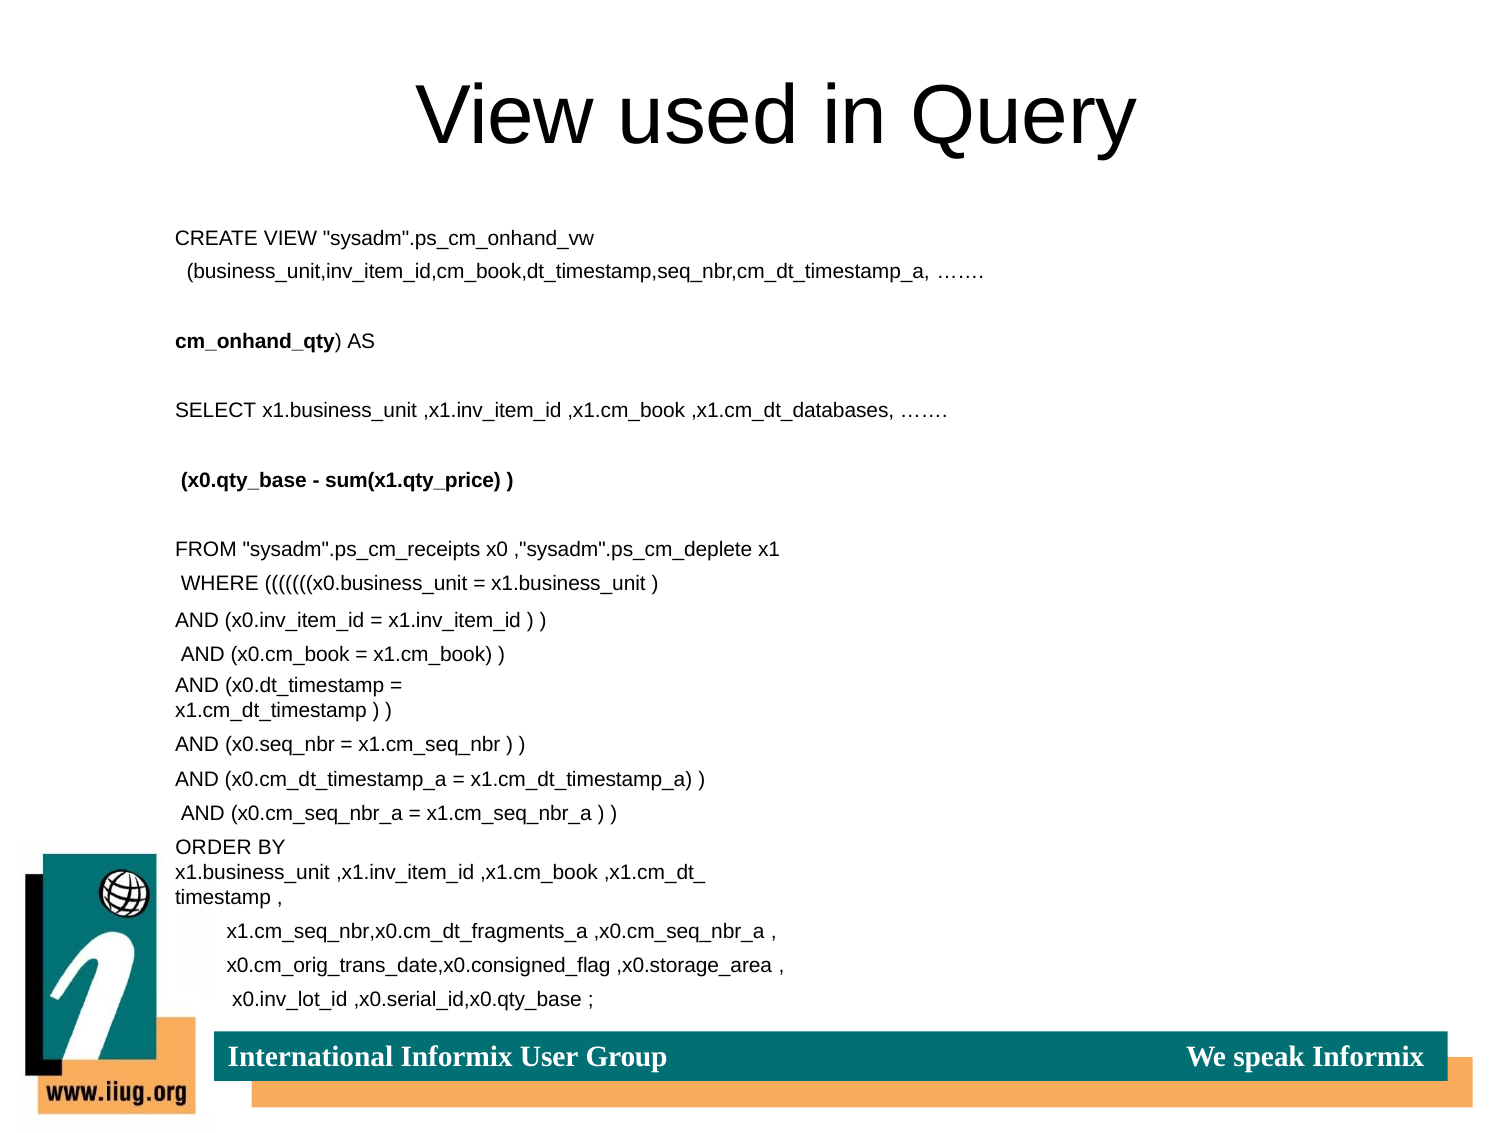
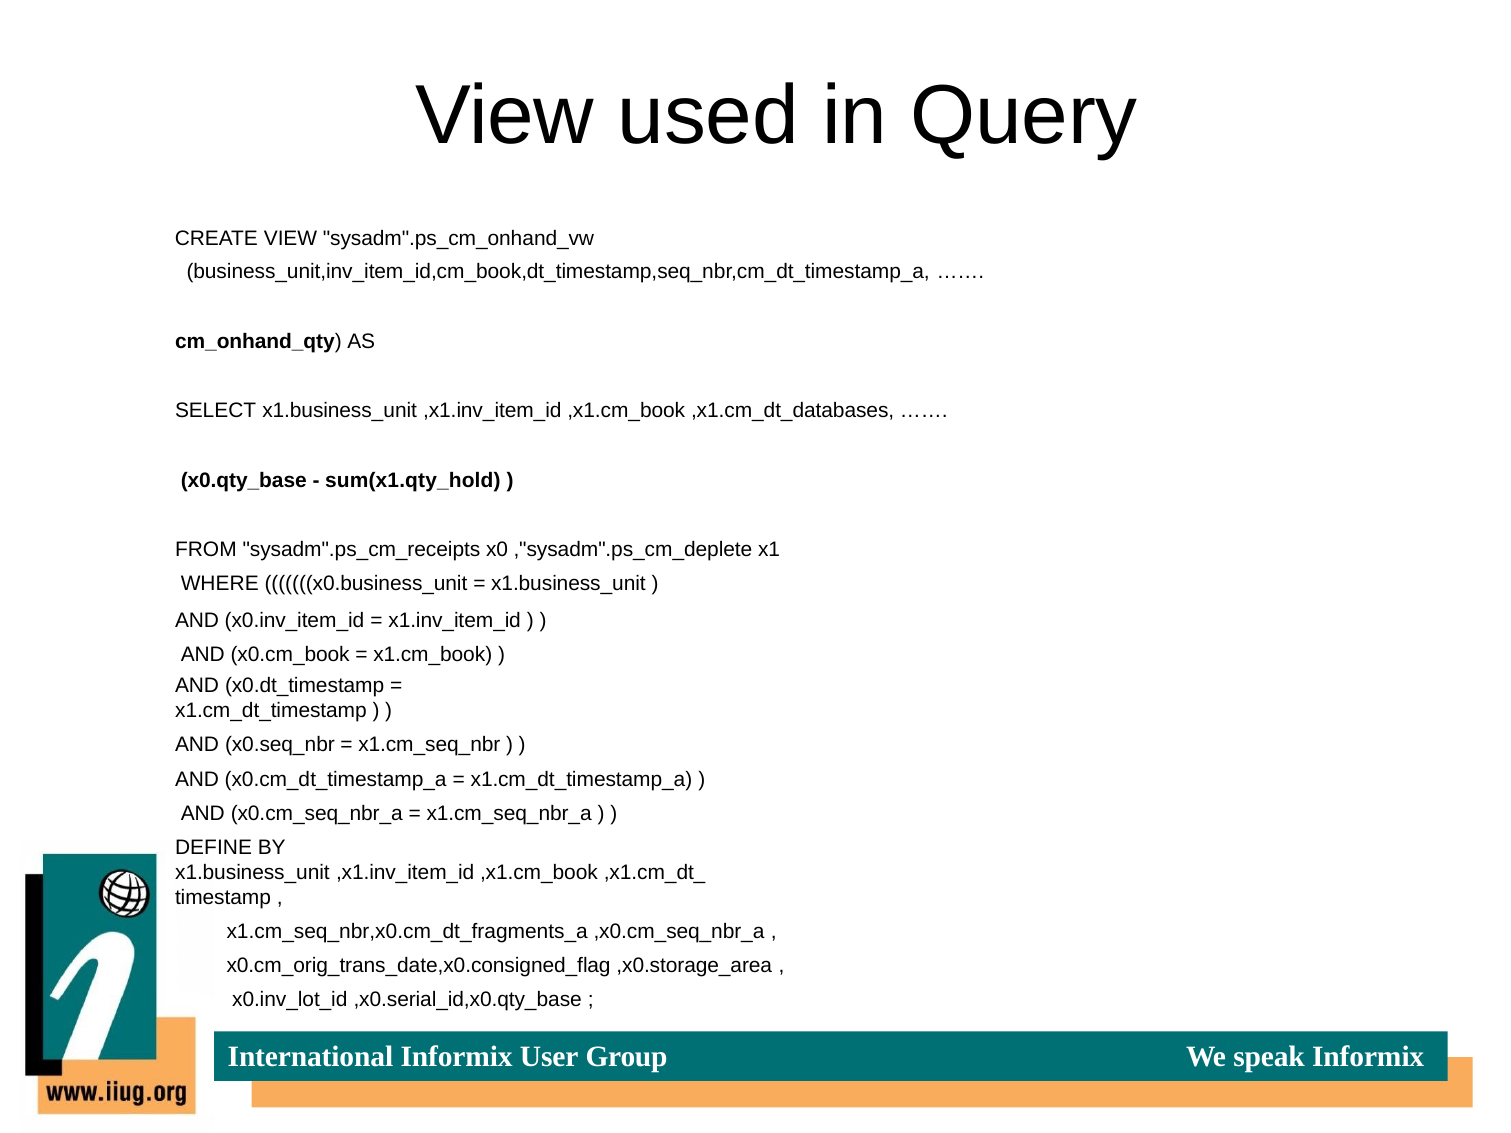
sum(x1.qty_price: sum(x1.qty_price -> sum(x1.qty_hold
ORDER: ORDER -> DEFINE
